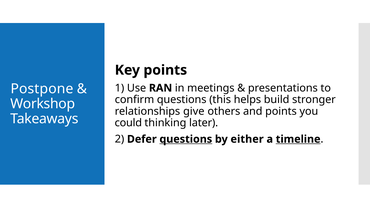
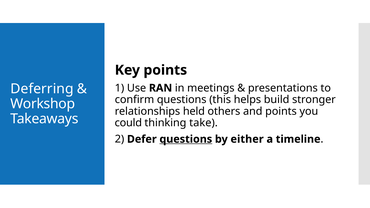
Postpone: Postpone -> Deferring
give: give -> held
later: later -> take
timeline underline: present -> none
